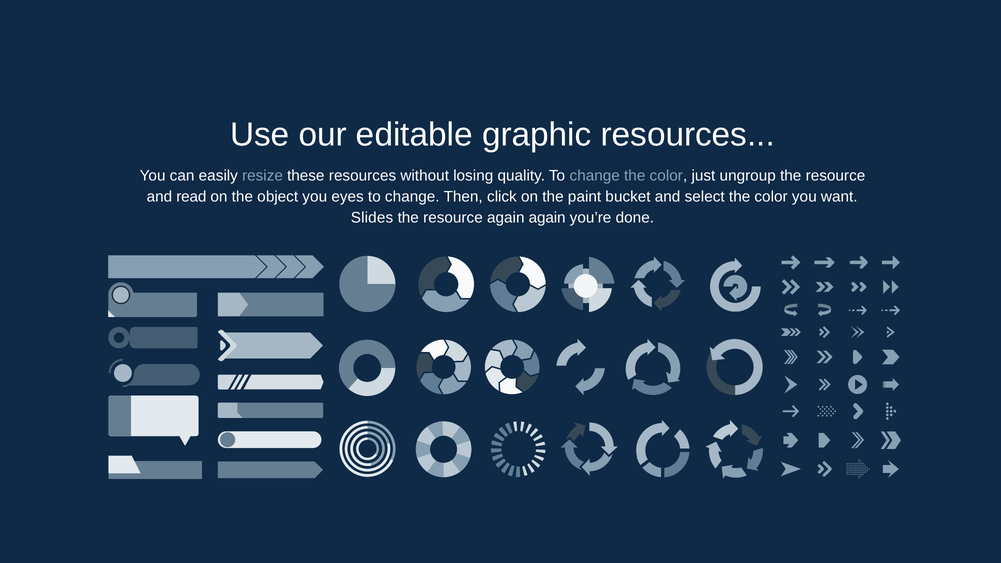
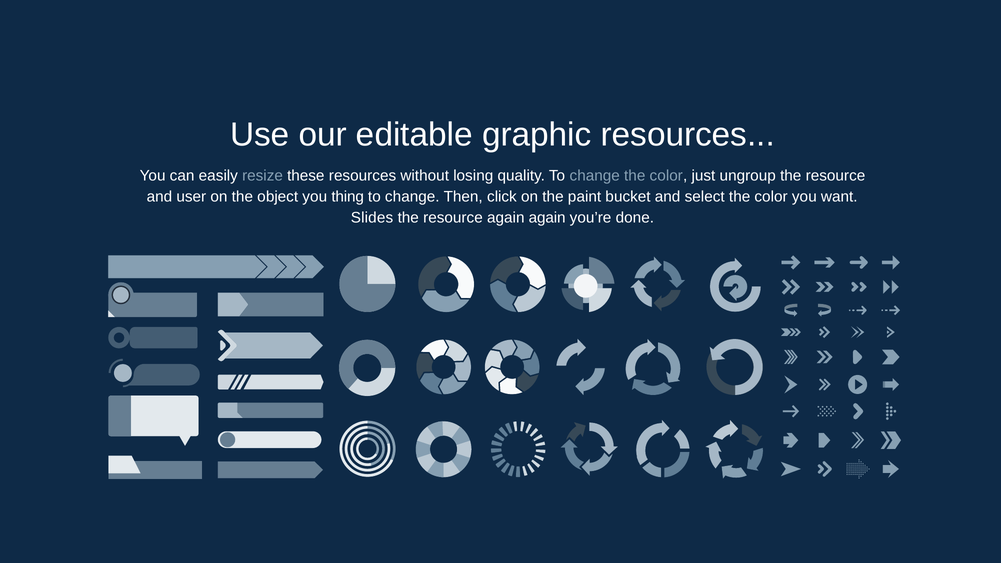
read: read -> user
eyes: eyes -> thing
